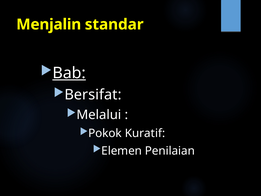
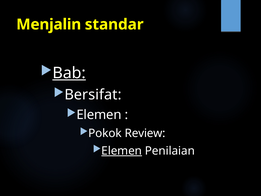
Melalui at (99, 115): Melalui -> Elemen
Kuratif: Kuratif -> Review
Elemen at (122, 151) underline: none -> present
